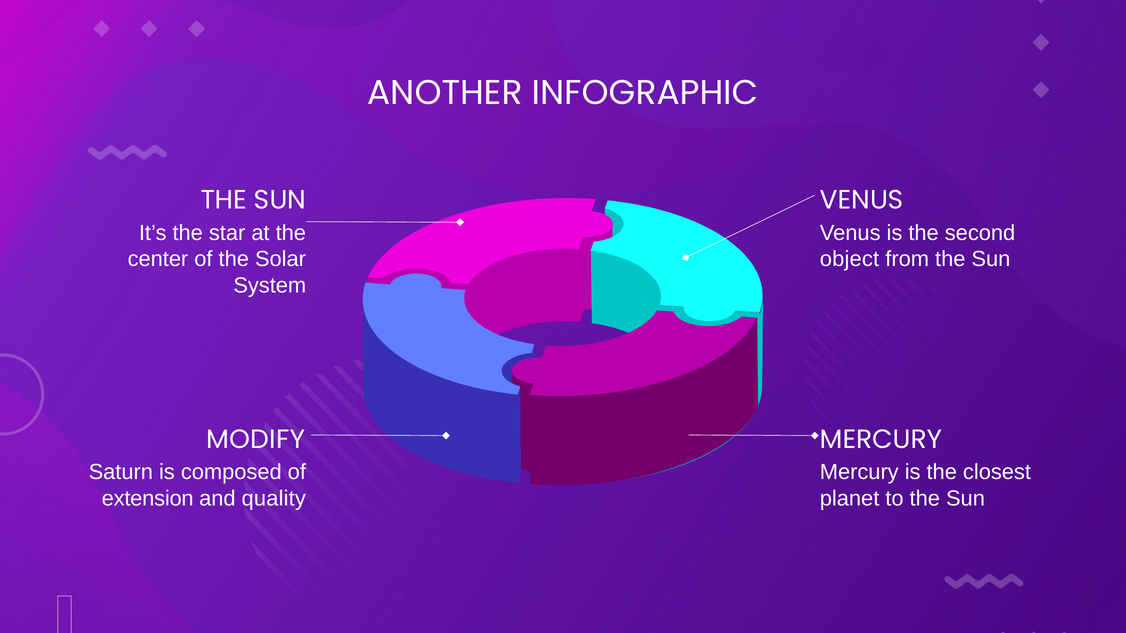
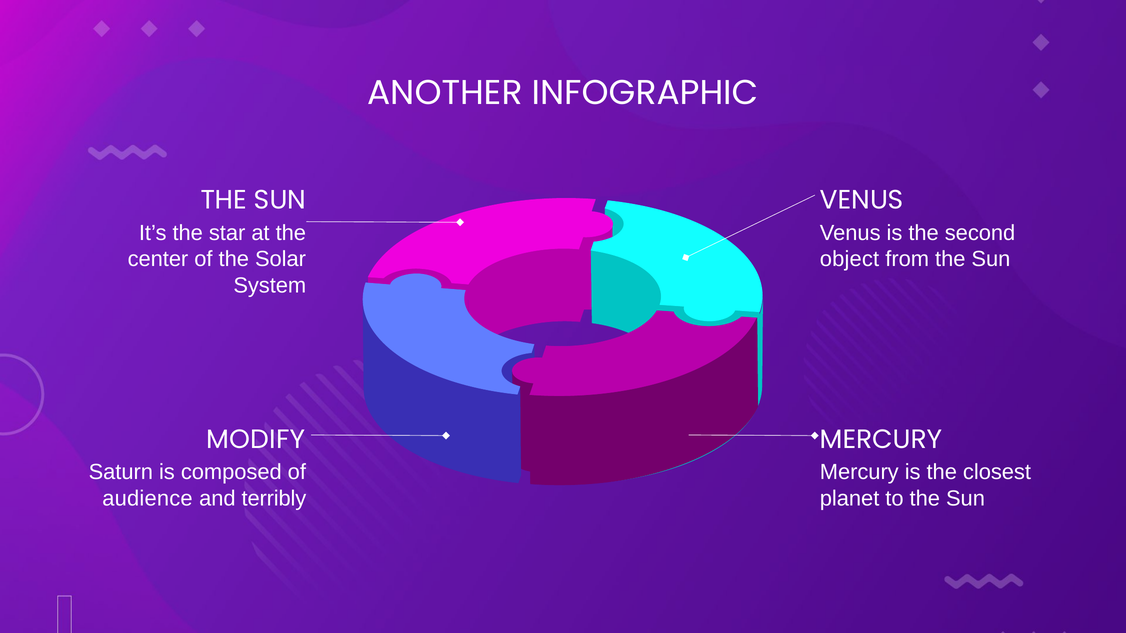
extension: extension -> audience
quality: quality -> terribly
